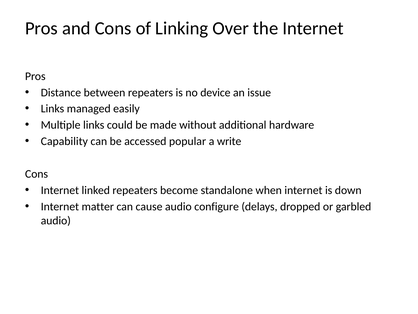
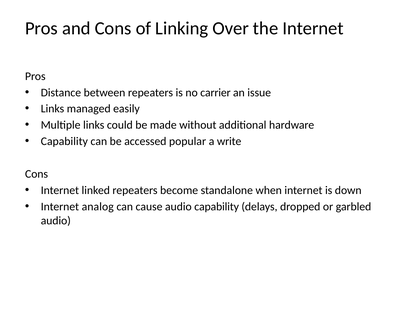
device: device -> carrier
matter: matter -> analog
audio configure: configure -> capability
